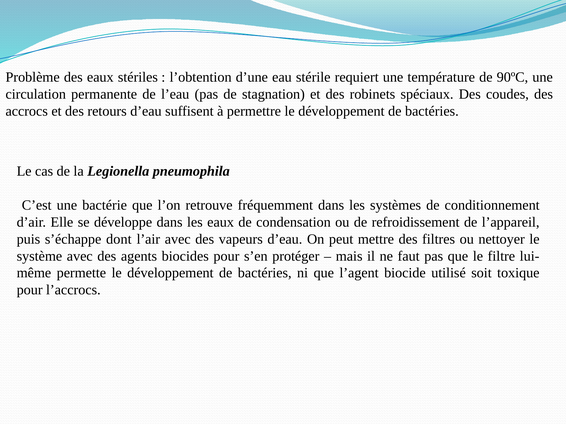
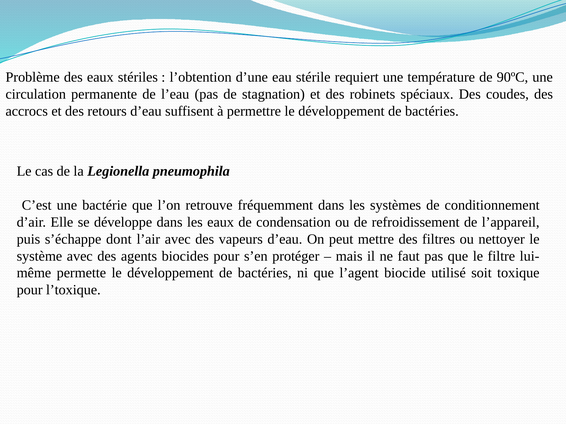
l’accrocs: l’accrocs -> l’toxique
